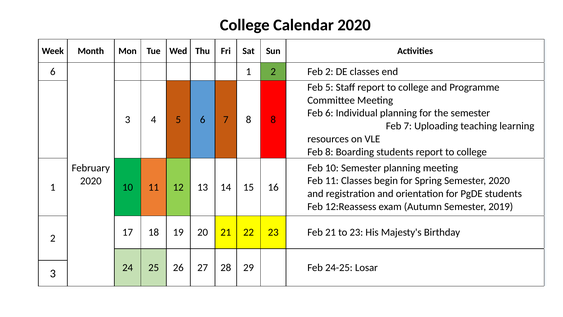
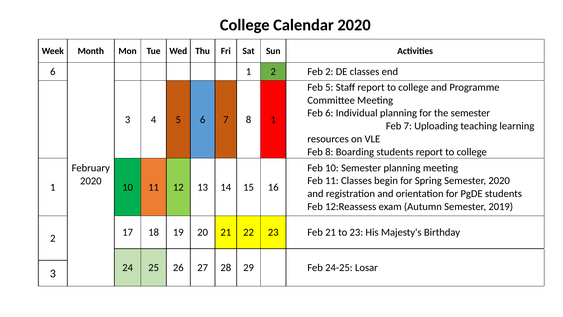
8 8: 8 -> 1
